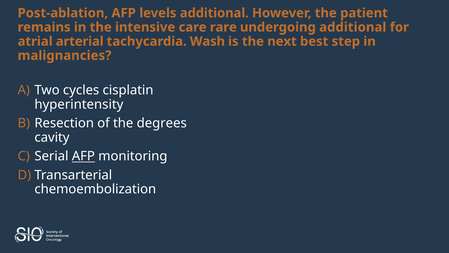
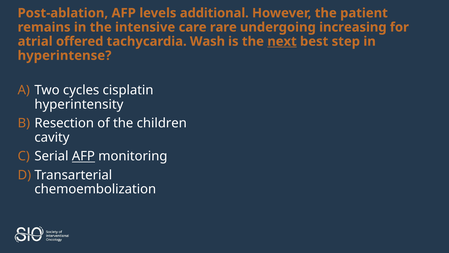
undergoing additional: additional -> increasing
arterial: arterial -> offered
next underline: none -> present
malignancies: malignancies -> hyperintense
degrees: degrees -> children
